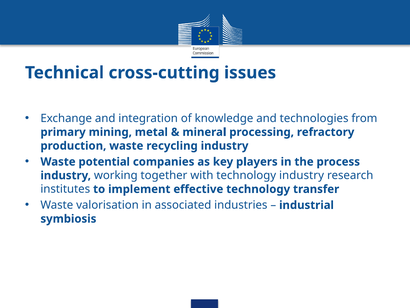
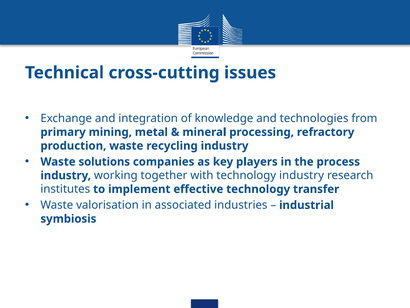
potential: potential -> solutions
